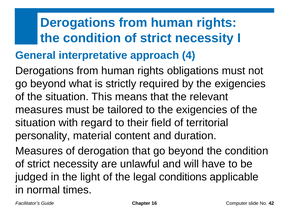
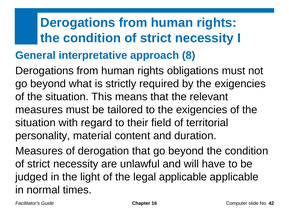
4: 4 -> 8
legal conditions: conditions -> applicable
